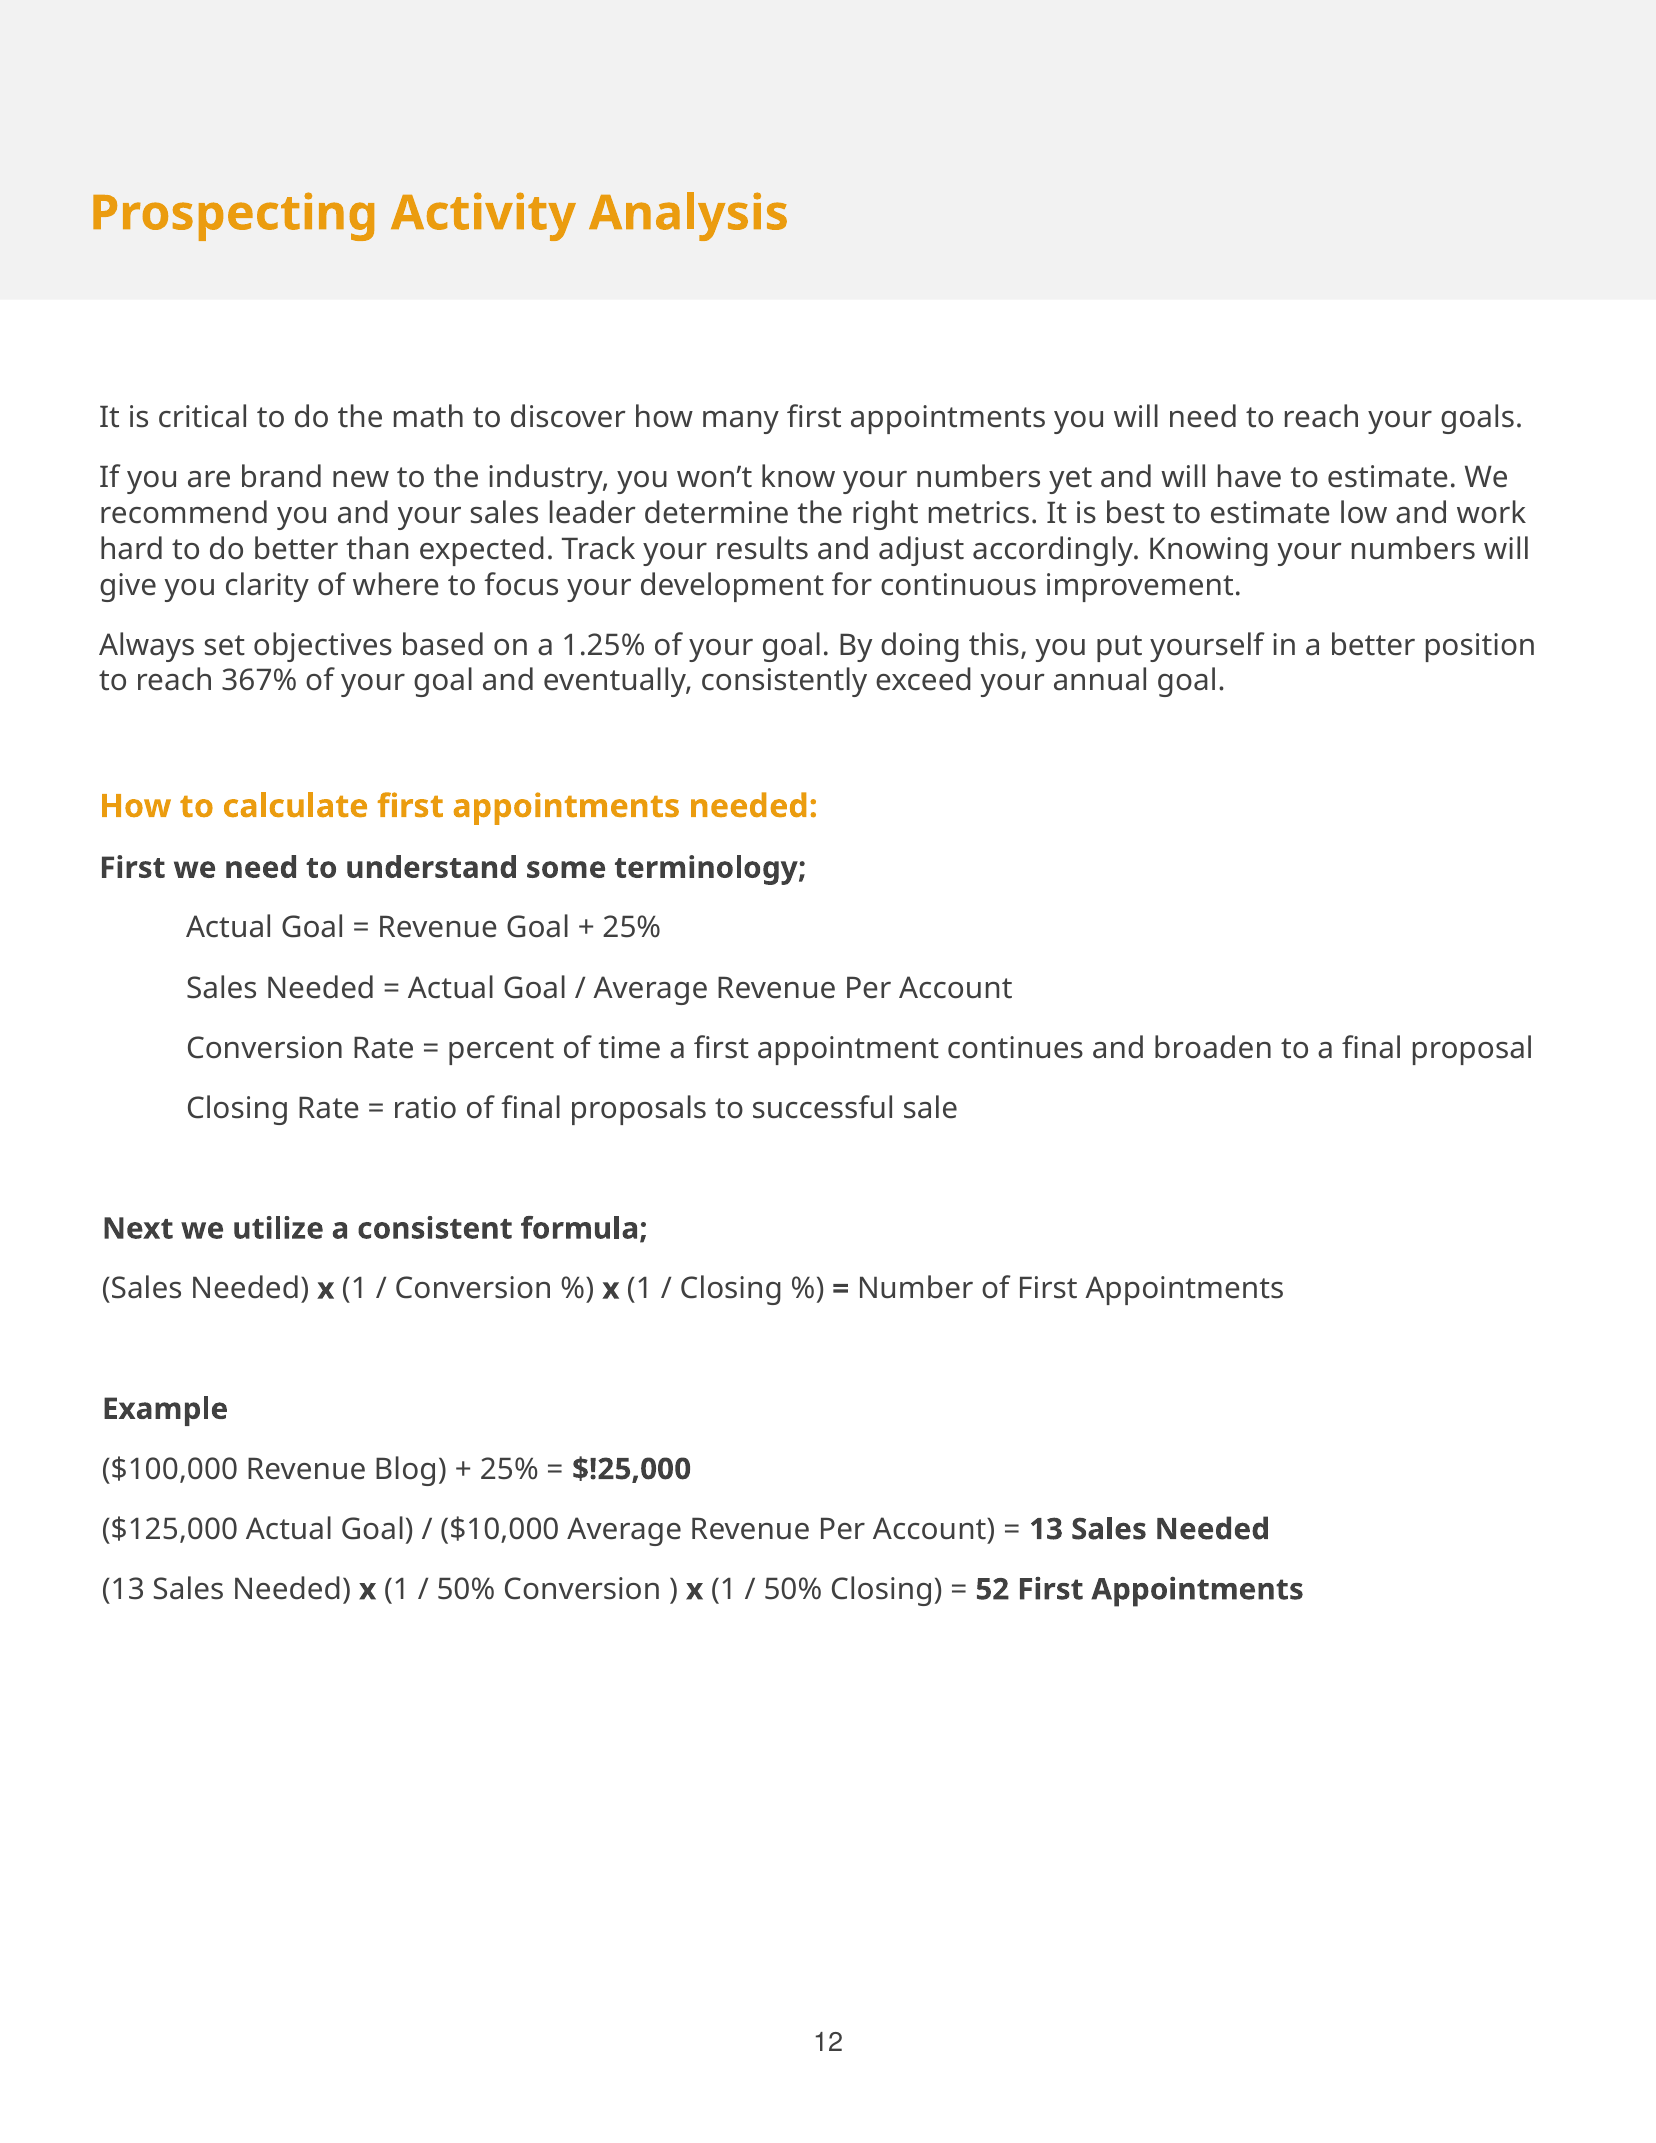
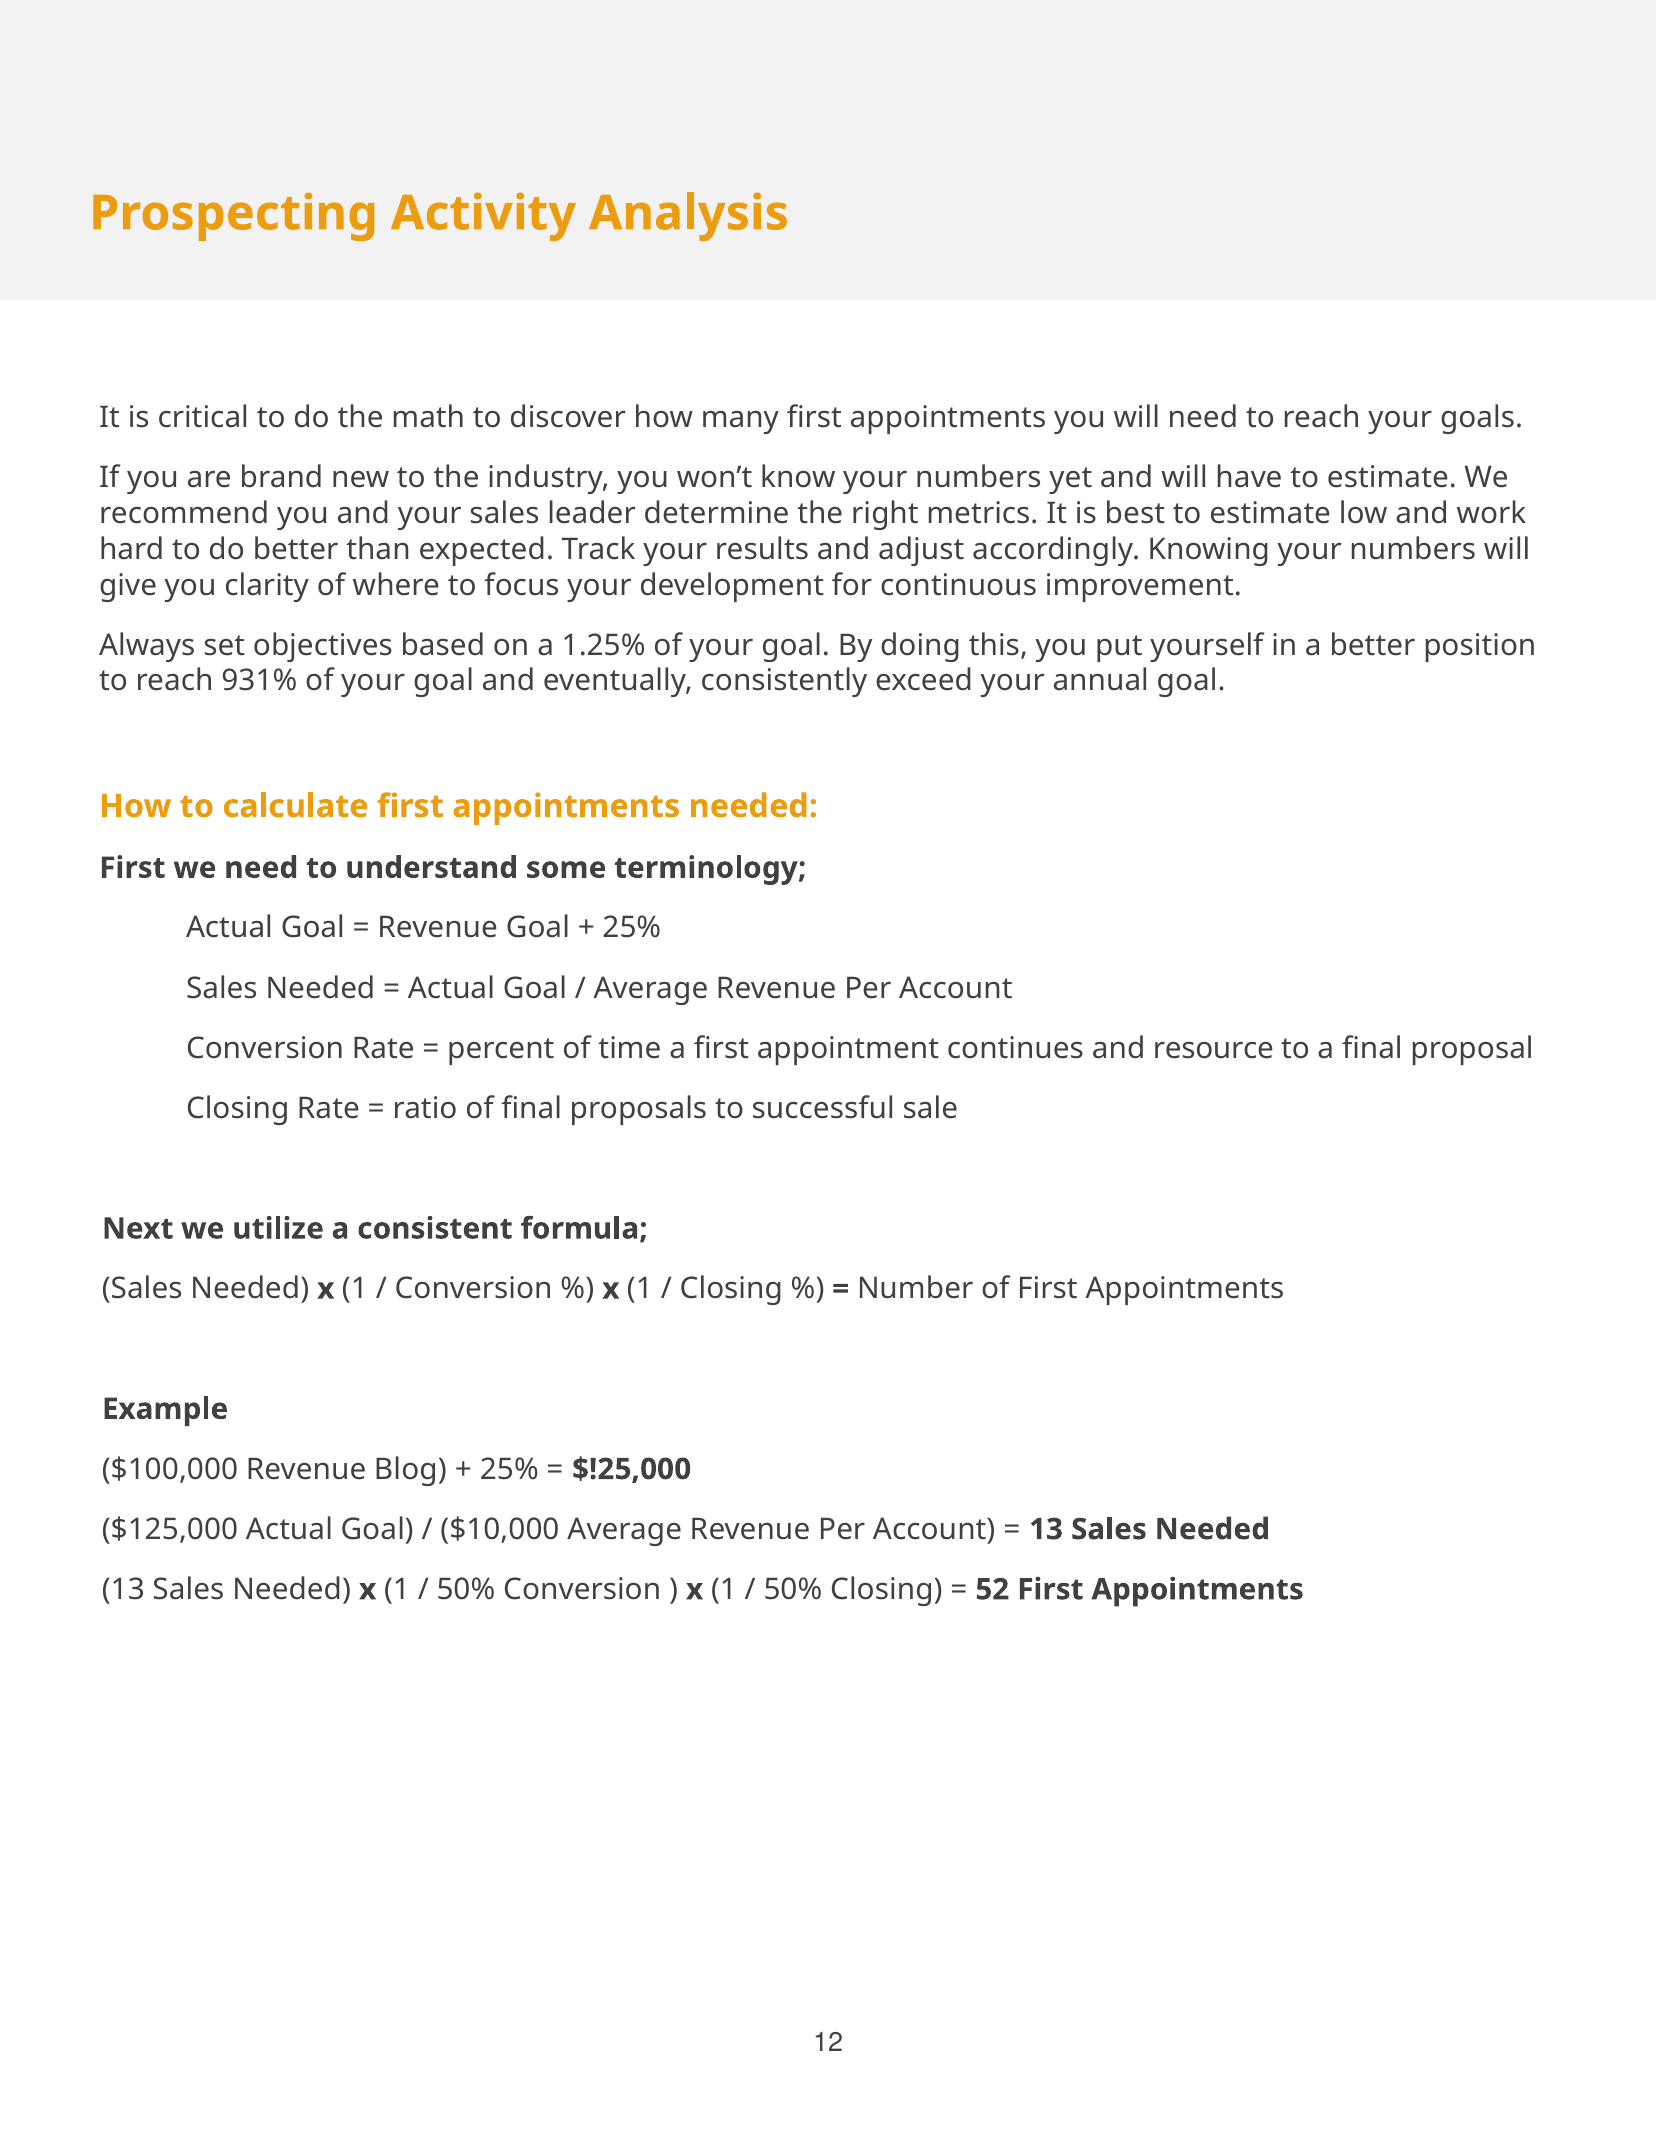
367%: 367% -> 931%
broaden: broaden -> resource
